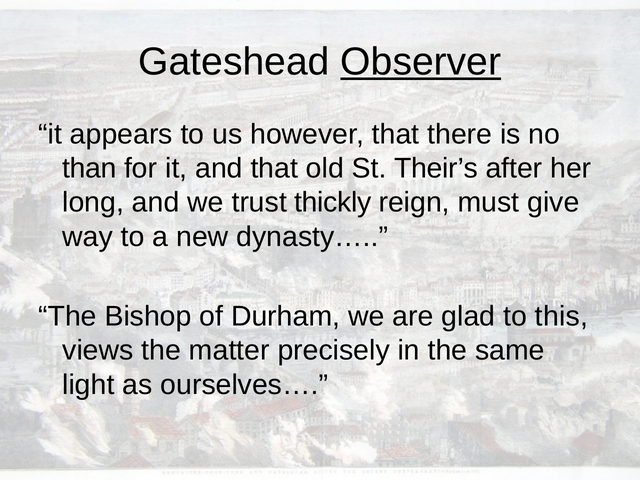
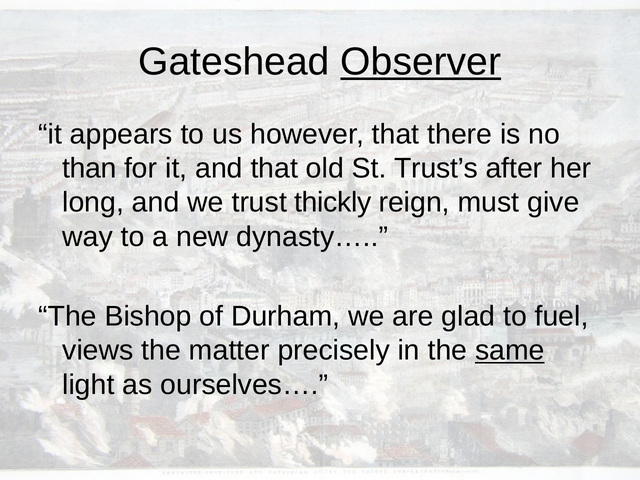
Their’s: Their’s -> Trust’s
this: this -> fuel
same underline: none -> present
